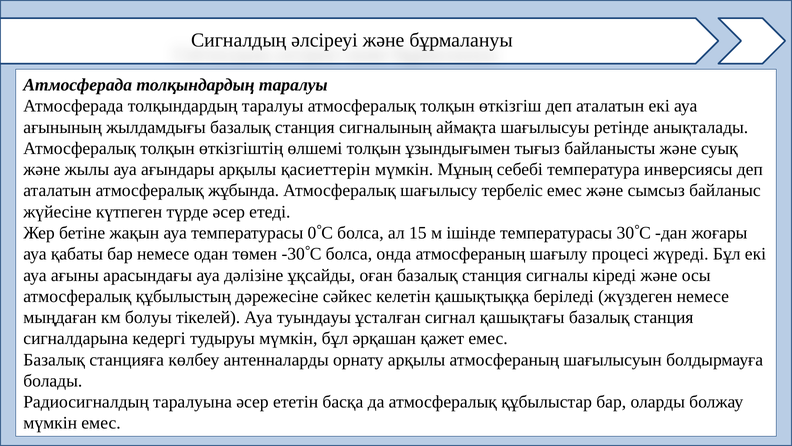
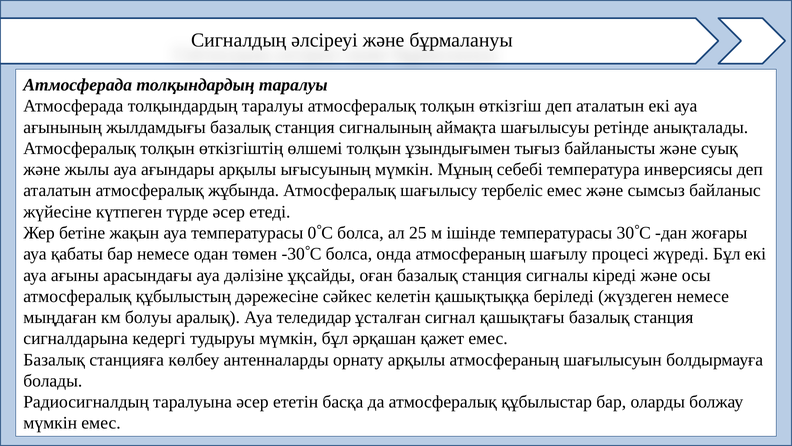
қасиеттерін: қасиеттерін -> ығысуының
15: 15 -> 25
тікелей: тікелей -> аралық
туындауы: туындауы -> теледидар
